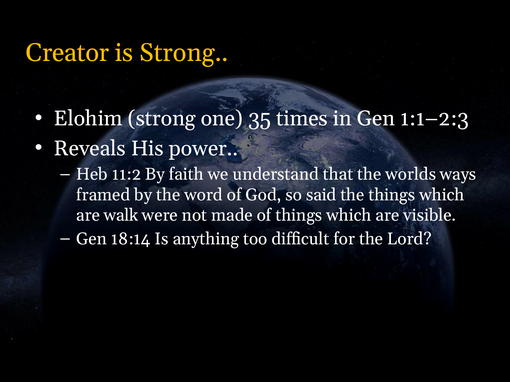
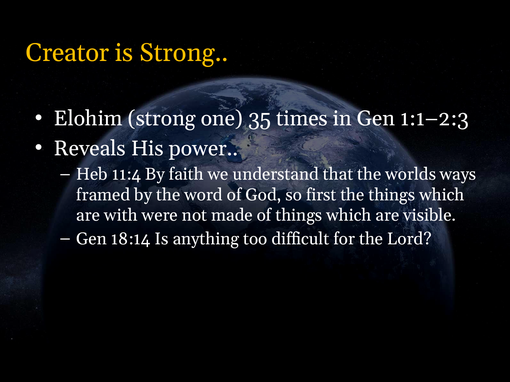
11:2: 11:2 -> 11:4
said: said -> first
walk: walk -> with
